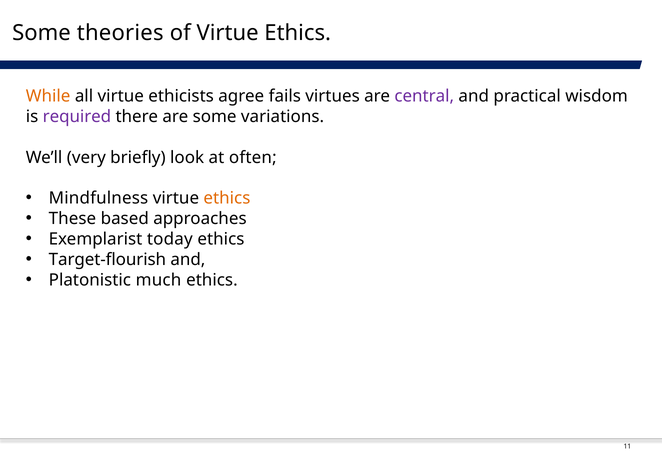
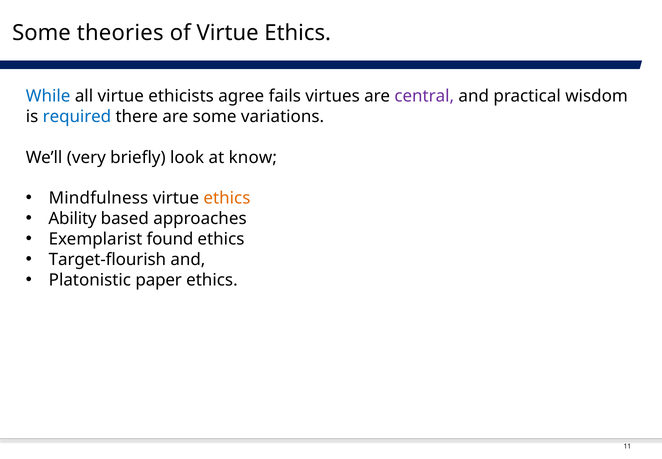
While colour: orange -> blue
required colour: purple -> blue
often: often -> know
These: These -> Ability
today: today -> found
much: much -> paper
